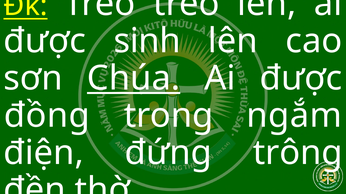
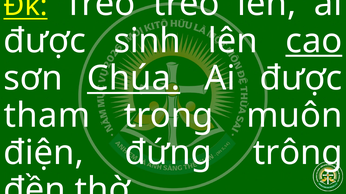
cao underline: none -> present
đồng: đồng -> tham
ngắm: ngắm -> muôn
